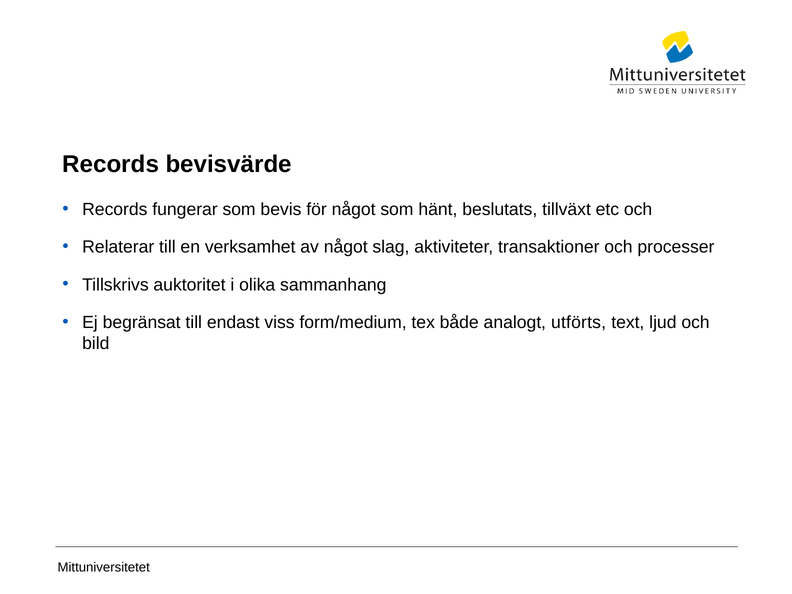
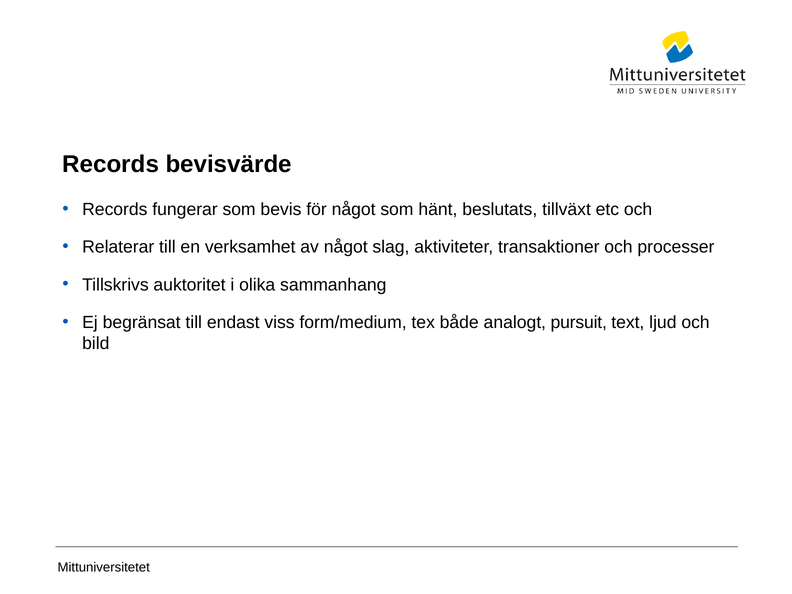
utförts: utförts -> pursuit
